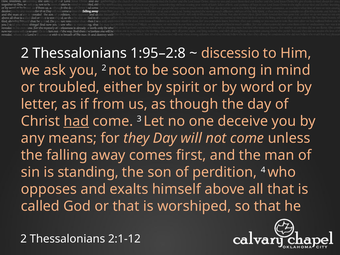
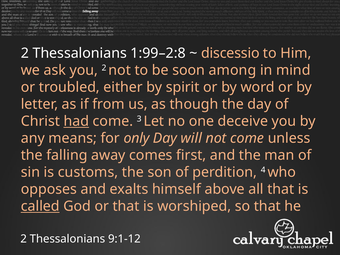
1:95–2:8: 1:95–2:8 -> 1:99–2:8
they: they -> only
standing: standing -> customs
called underline: none -> present
2:1-12: 2:1-12 -> 9:1-12
